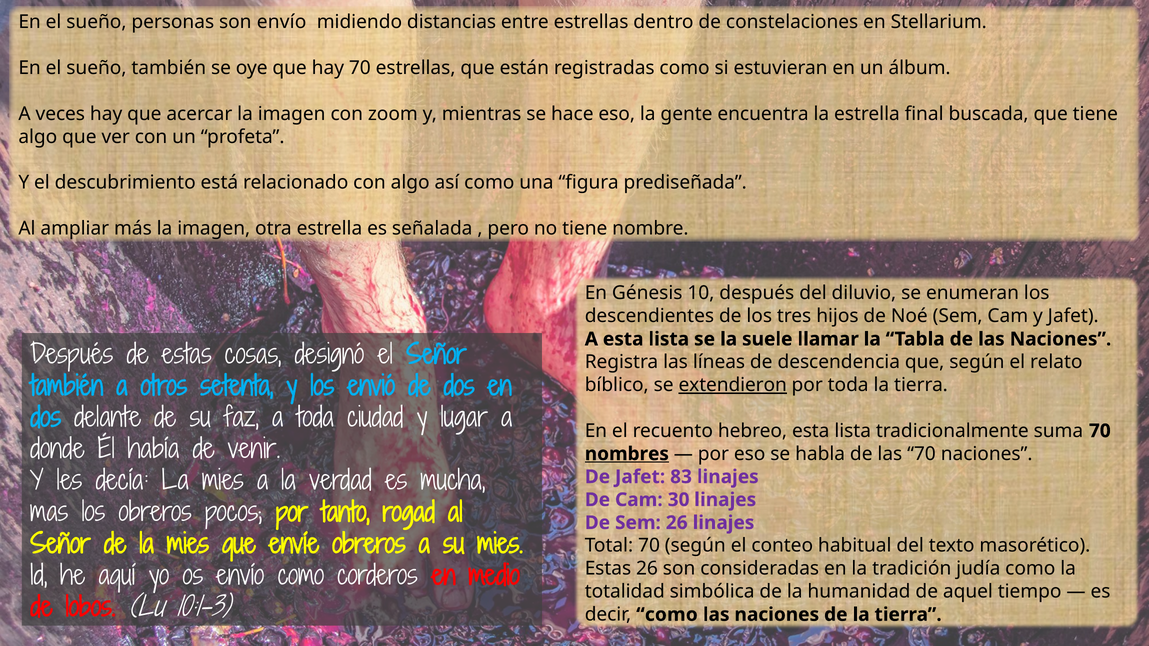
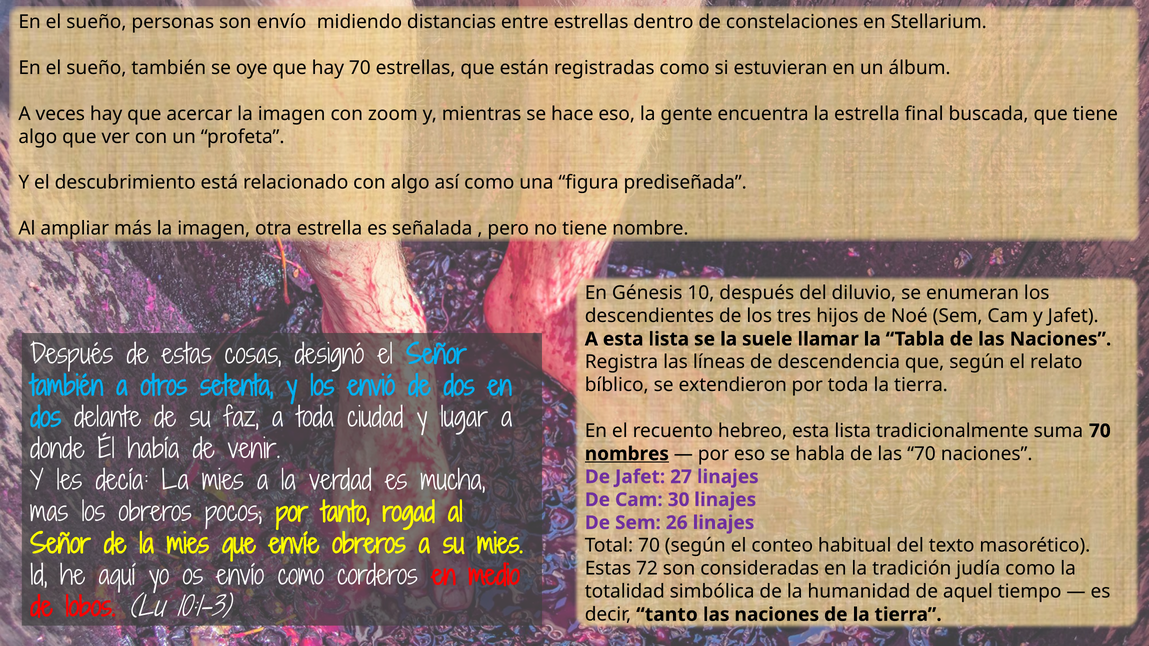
extendieron underline: present -> none
83: 83 -> 27
Estas 26: 26 -> 72
decir como: como -> tanto
